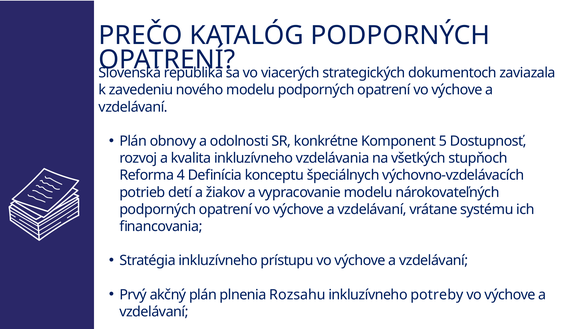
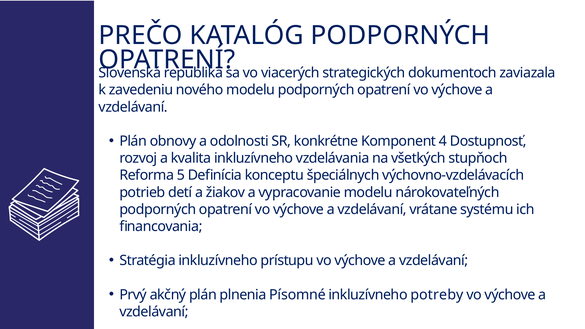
5: 5 -> 4
4: 4 -> 5
Rozsahu: Rozsahu -> Písomné
